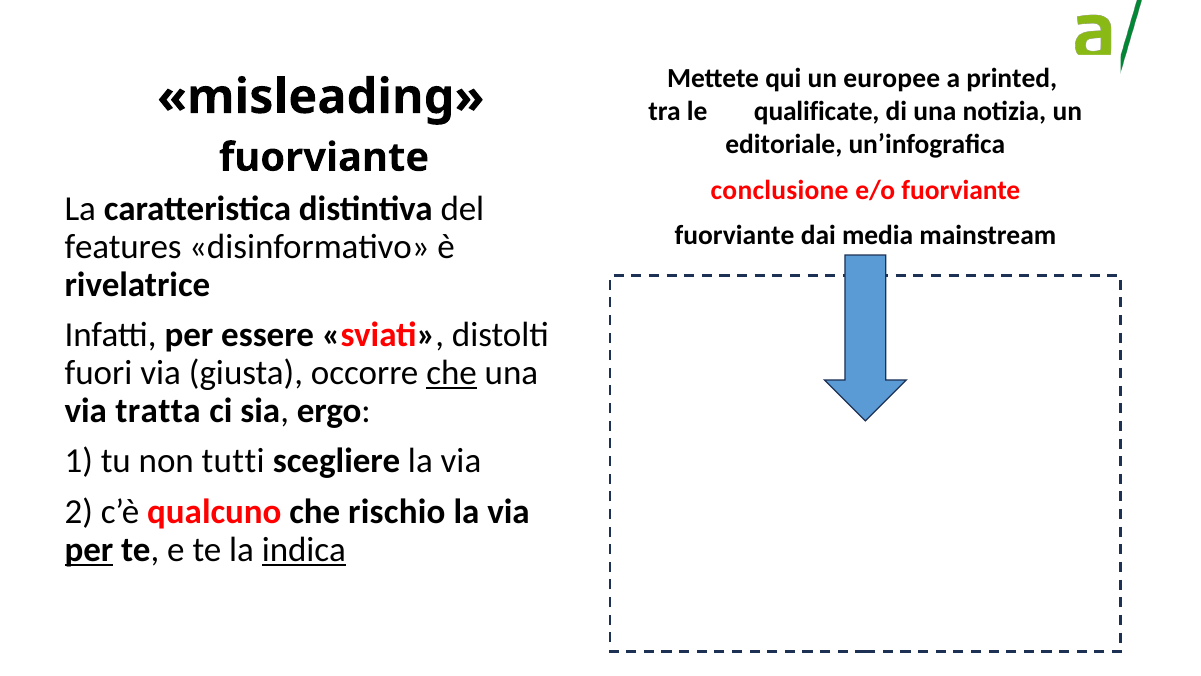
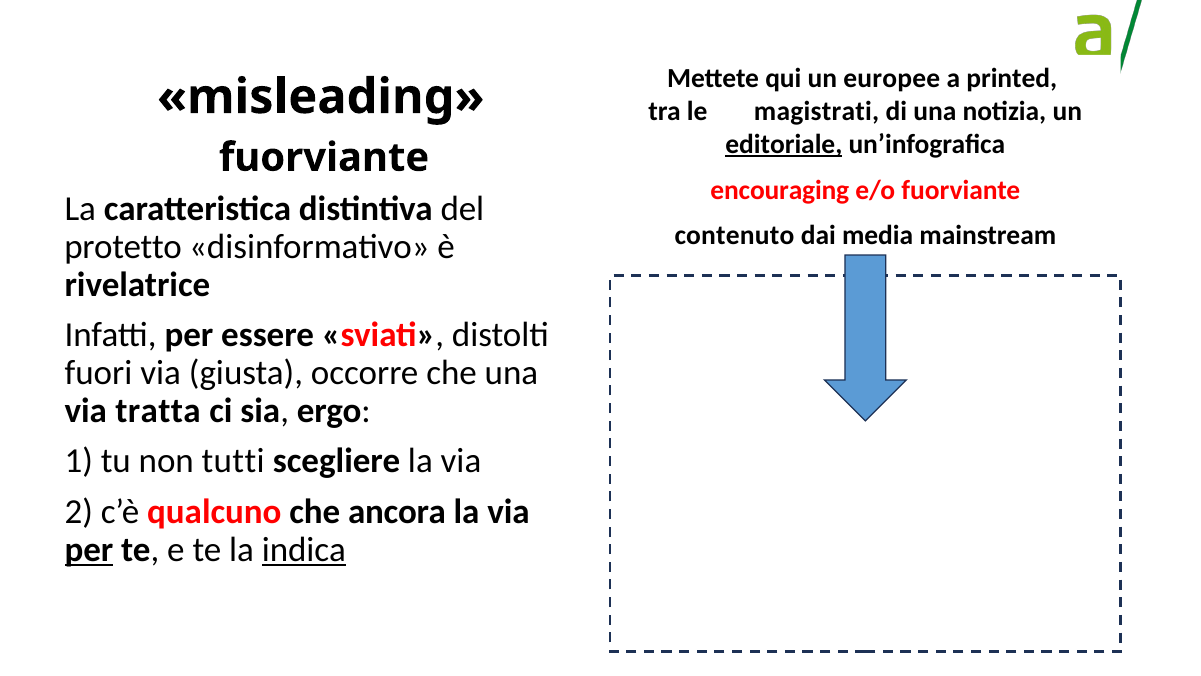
qualificate: qualificate -> magistrati
editoriale underline: none -> present
conclusione: conclusione -> encouraging
fuorviante at (735, 235): fuorviante -> contenuto
features: features -> protetto
che at (452, 373) underline: present -> none
rischio: rischio -> ancora
